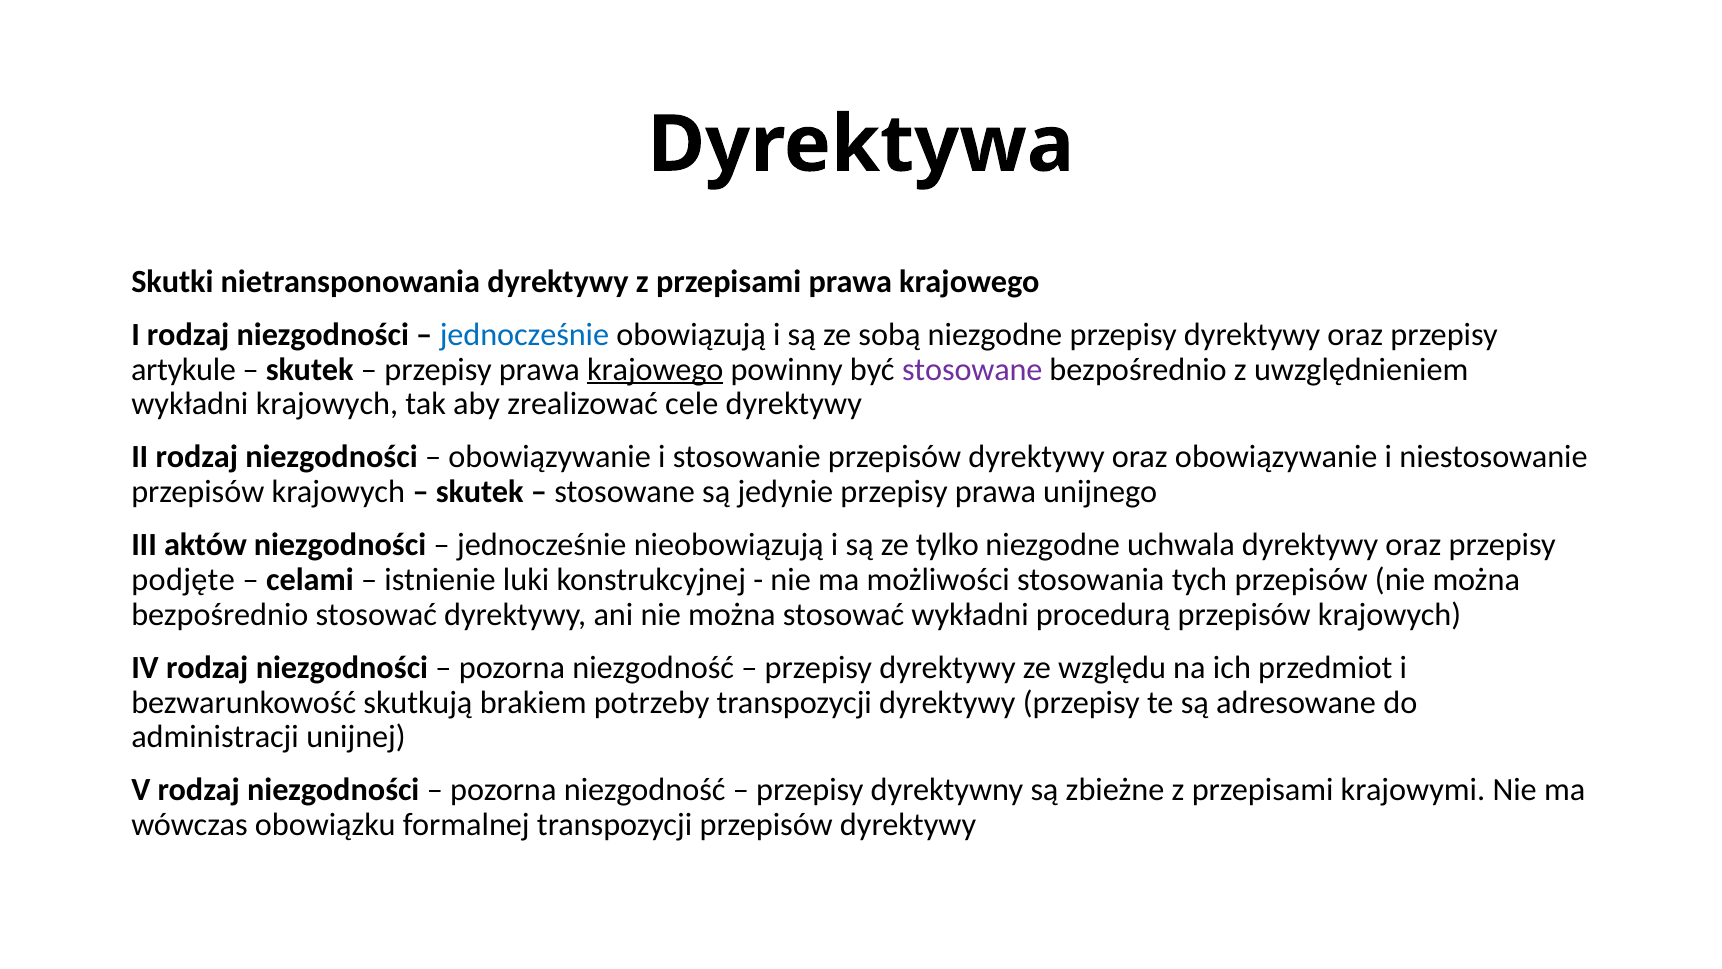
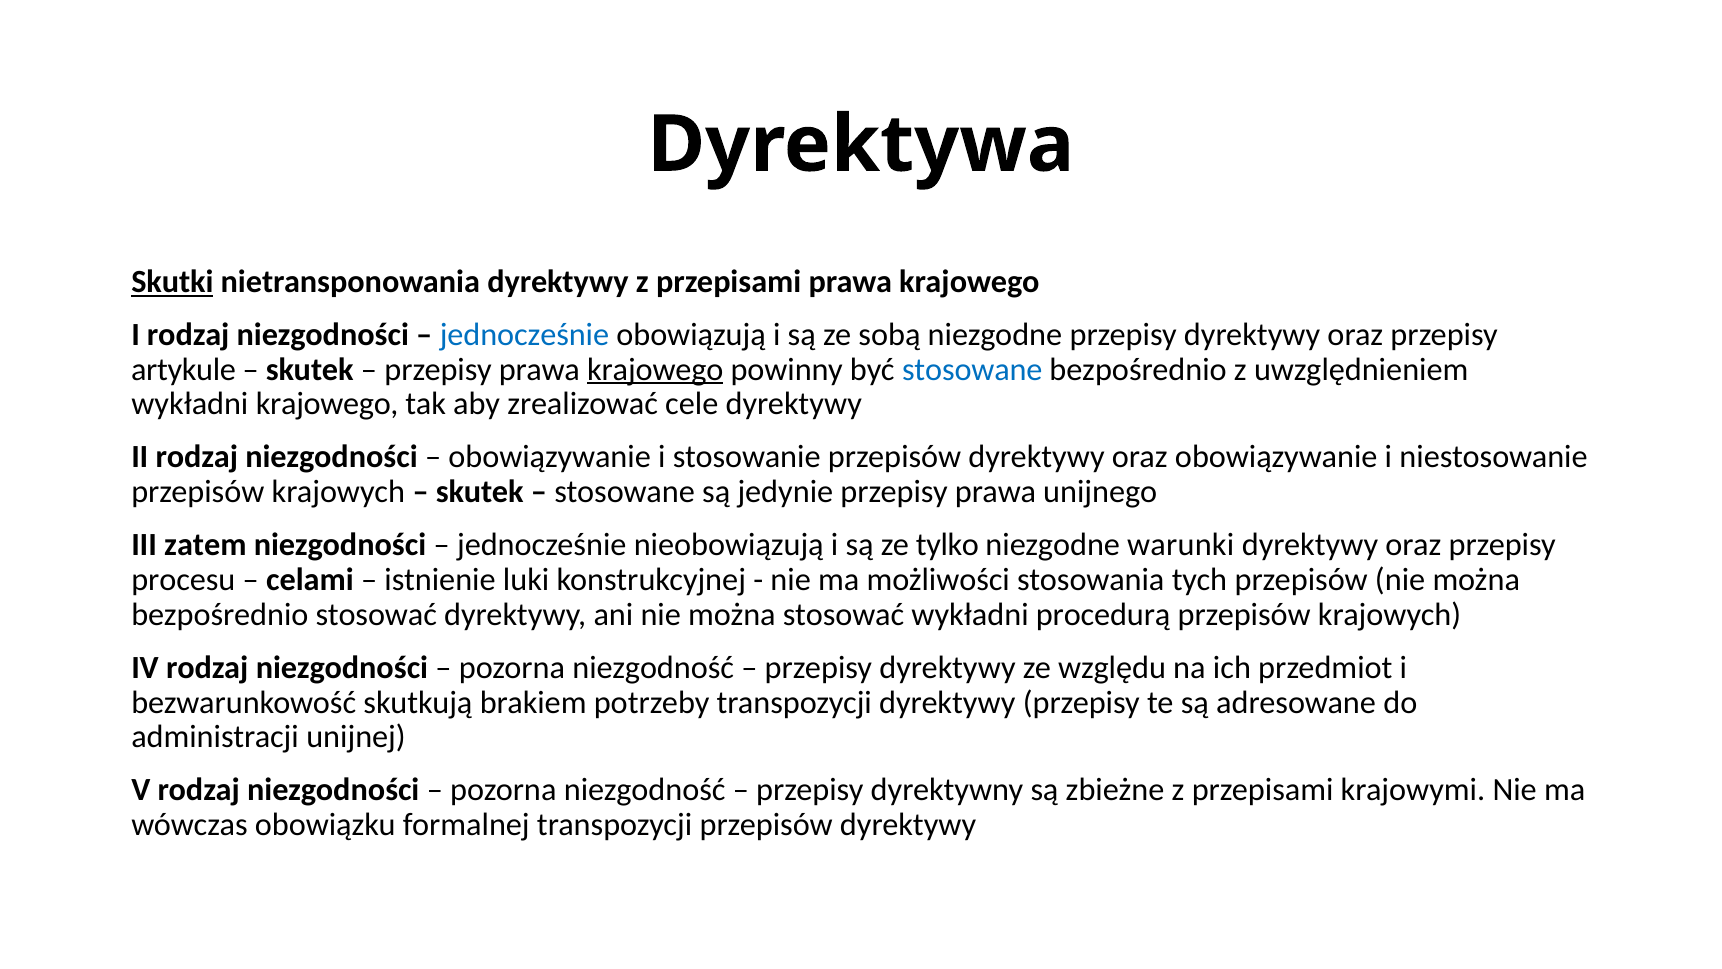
Skutki underline: none -> present
stosowane at (972, 369) colour: purple -> blue
wykładni krajowych: krajowych -> krajowego
aktów: aktów -> zatem
uchwala: uchwala -> warunki
podjęte: podjęte -> procesu
